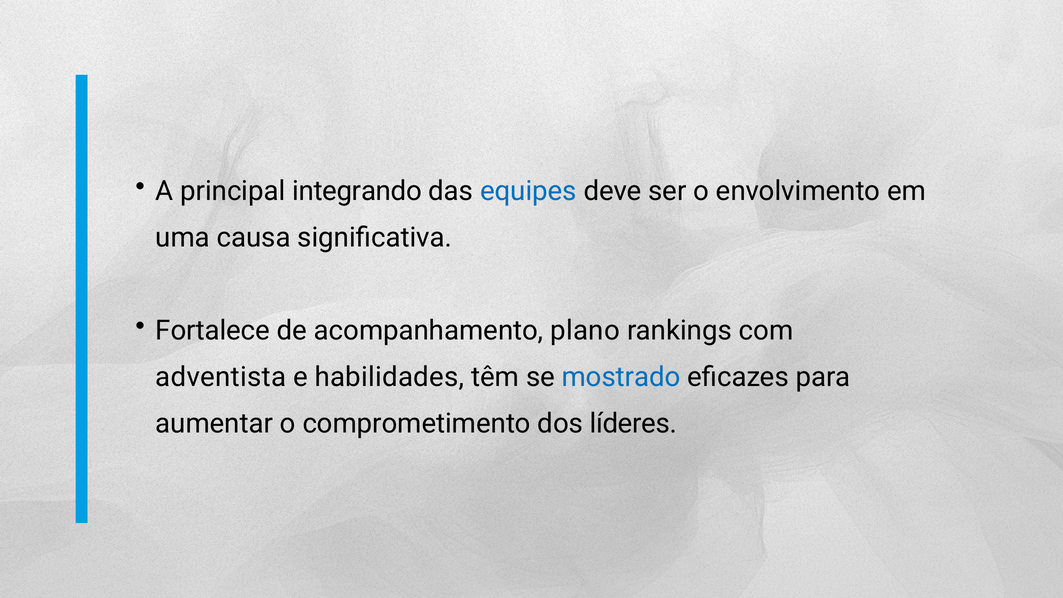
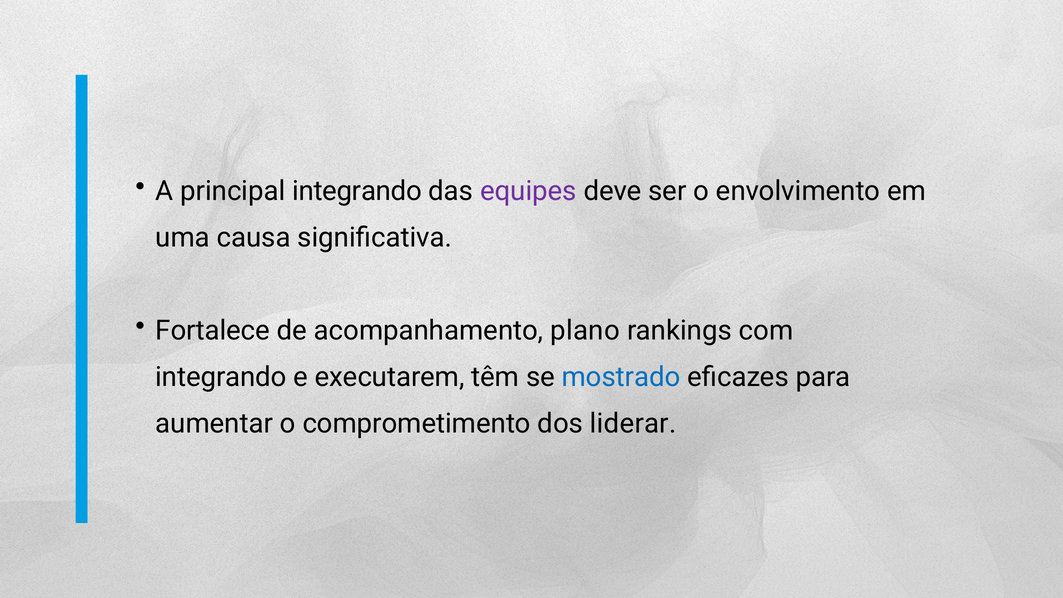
equipes colour: blue -> purple
adventista at (221, 377): adventista -> integrando
habilidades: habilidades -> executarem
líderes: líderes -> liderar
